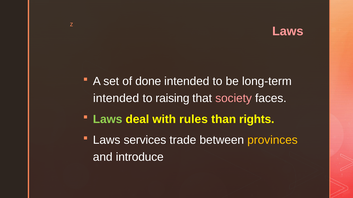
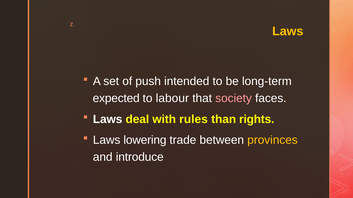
Laws at (288, 31) colour: pink -> yellow
done: done -> push
intended at (116, 99): intended -> expected
raising: raising -> labour
Laws at (108, 120) colour: light green -> white
services: services -> lowering
